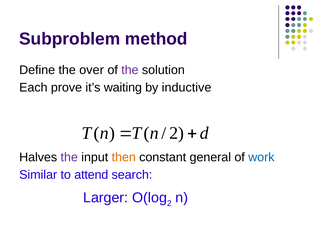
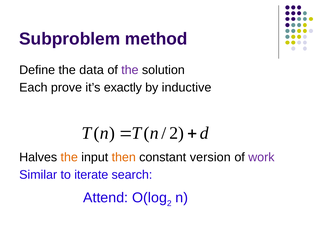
over: over -> data
waiting: waiting -> exactly
the at (69, 157) colour: purple -> orange
general: general -> version
work colour: blue -> purple
attend: attend -> iterate
Larger: Larger -> Attend
